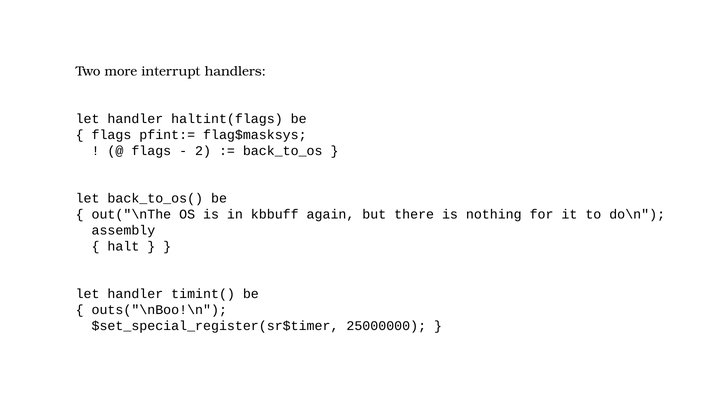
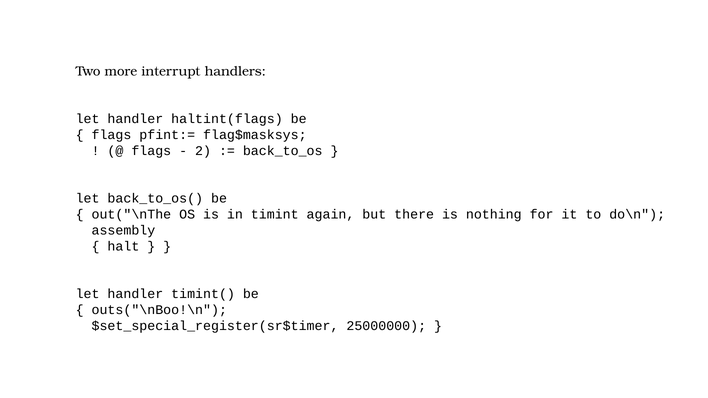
kbbuff: kbbuff -> timint
